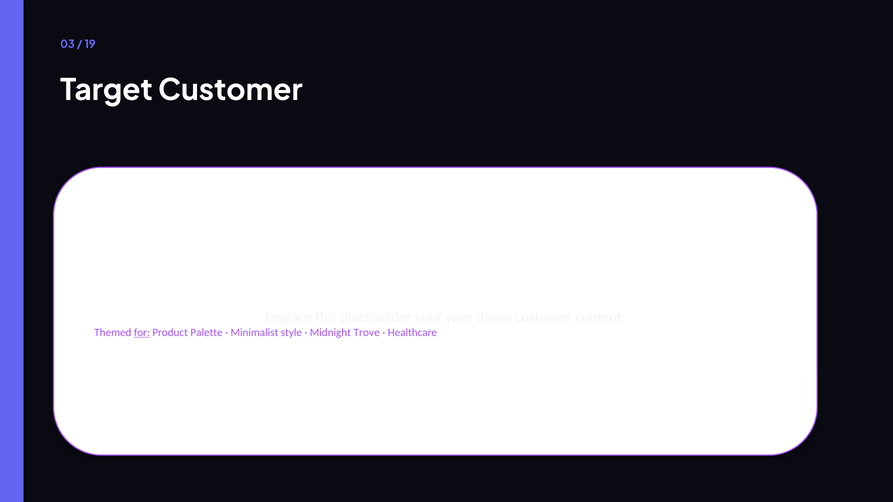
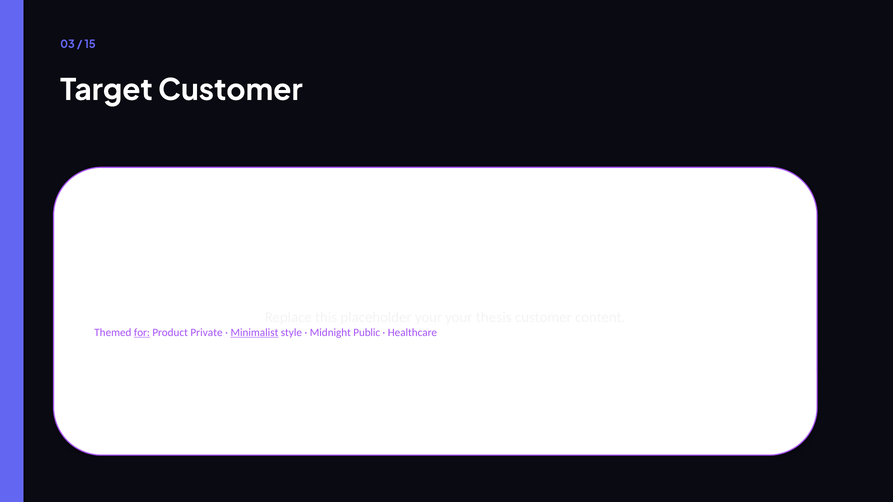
19: 19 -> 15
Palette: Palette -> Private
Minimalist underline: none -> present
Trove: Trove -> Public
